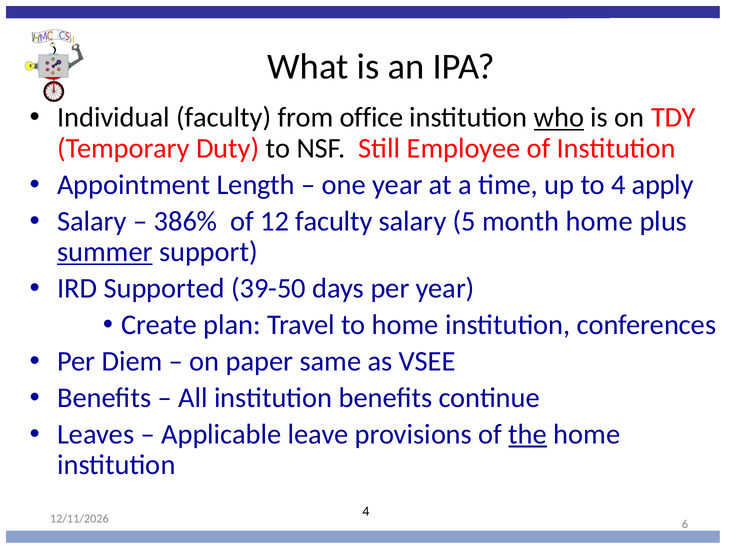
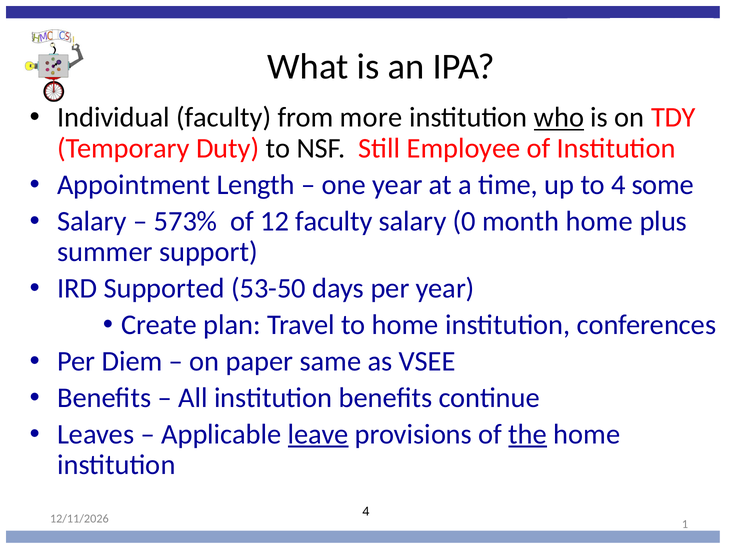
office: office -> more
apply: apply -> some
386%: 386% -> 573%
5: 5 -> 0
summer underline: present -> none
39-50: 39-50 -> 53-50
leave underline: none -> present
6: 6 -> 1
